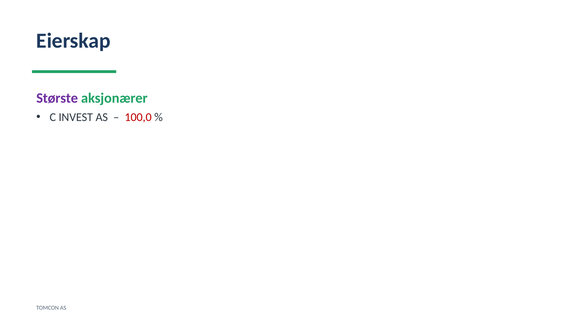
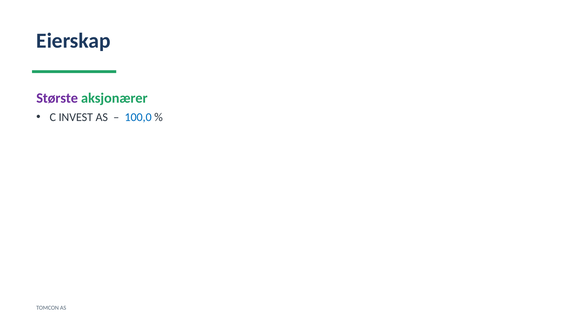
100,0 colour: red -> blue
